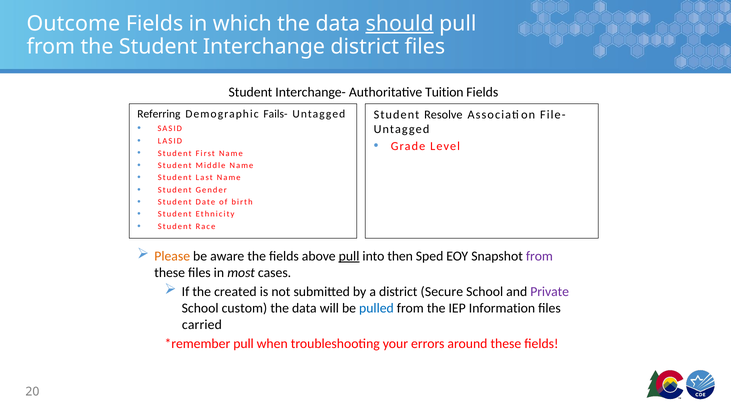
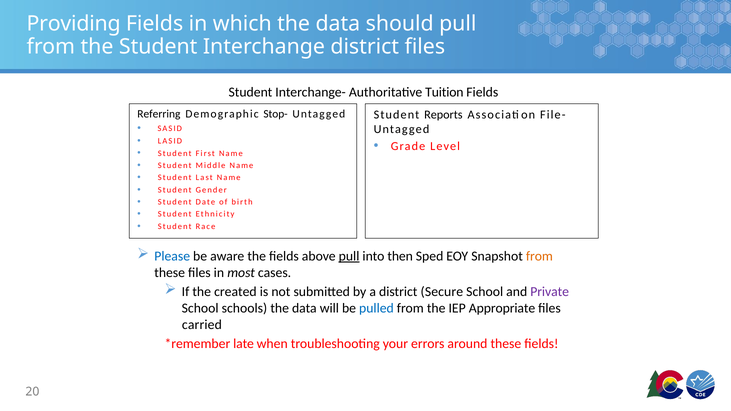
Outcome: Outcome -> Providing
should underline: present -> none
Fails-: Fails- -> Stop-
Resolve: Resolve -> Reports
Please colour: orange -> blue
from at (539, 256) colour: purple -> orange
custom: custom -> schools
Information: Information -> Appropriate
pull at (244, 344): pull -> late
